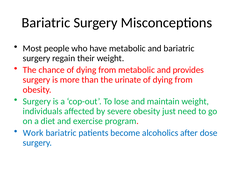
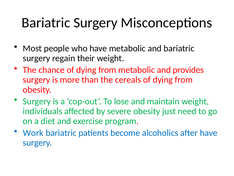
urinate: urinate -> cereals
after dose: dose -> have
